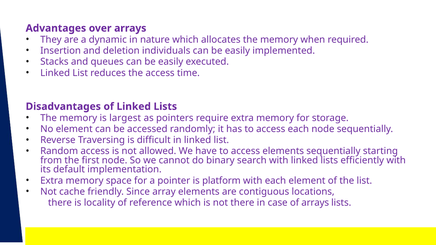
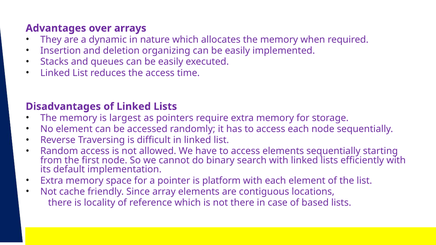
individuals: individuals -> organizing
of arrays: arrays -> based
